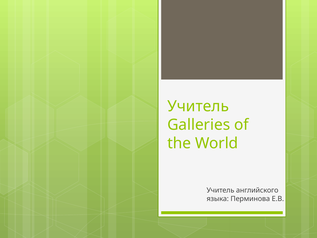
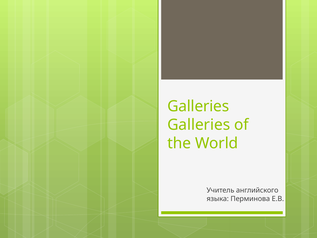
Учитель at (198, 106): Учитель -> Galleries
